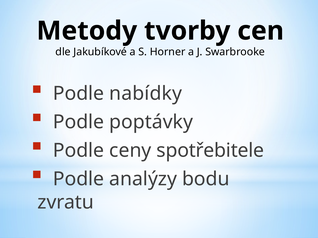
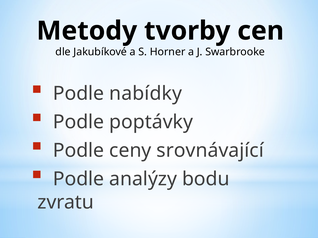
spotřebitele: spotřebitele -> srovnávající
